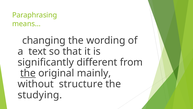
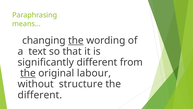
the at (76, 40) underline: none -> present
mainly: mainly -> labour
studying at (40, 95): studying -> different
